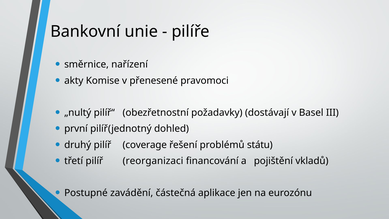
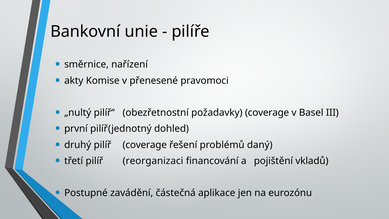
požadavky dostávají: dostávají -> coverage
státu: státu -> daný
